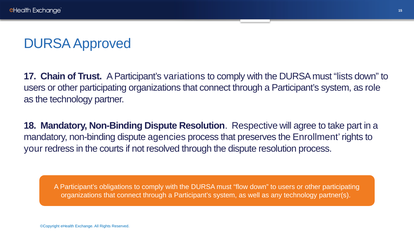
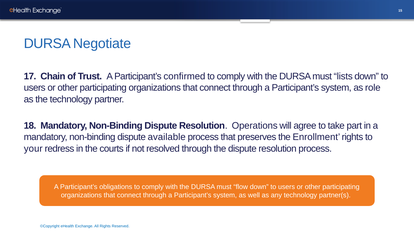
Approved: Approved -> Negotiate
variations: variations -> confirmed
Respective: Respective -> Operations
agencies: agencies -> available
